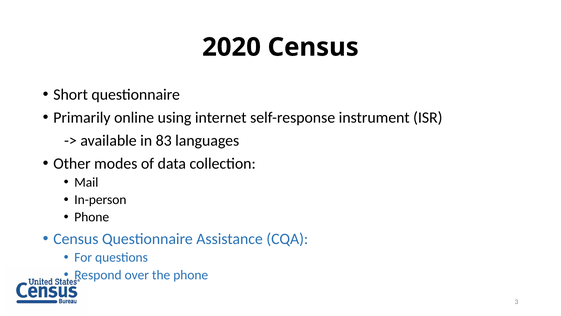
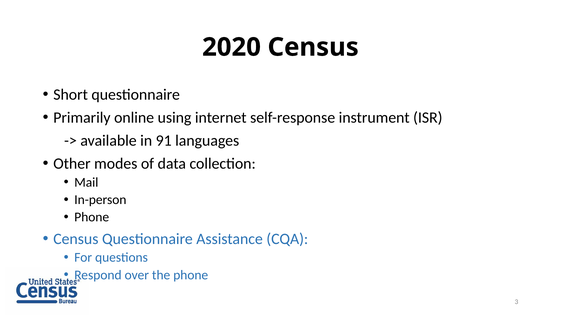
83: 83 -> 91
